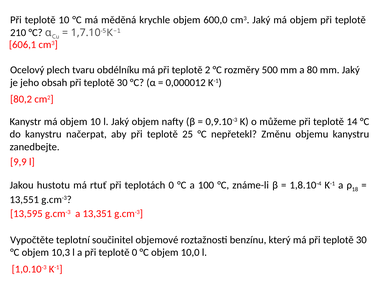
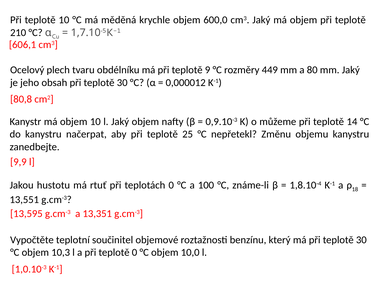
2: 2 -> 9
500: 500 -> 449
80,2: 80,2 -> 80,8
